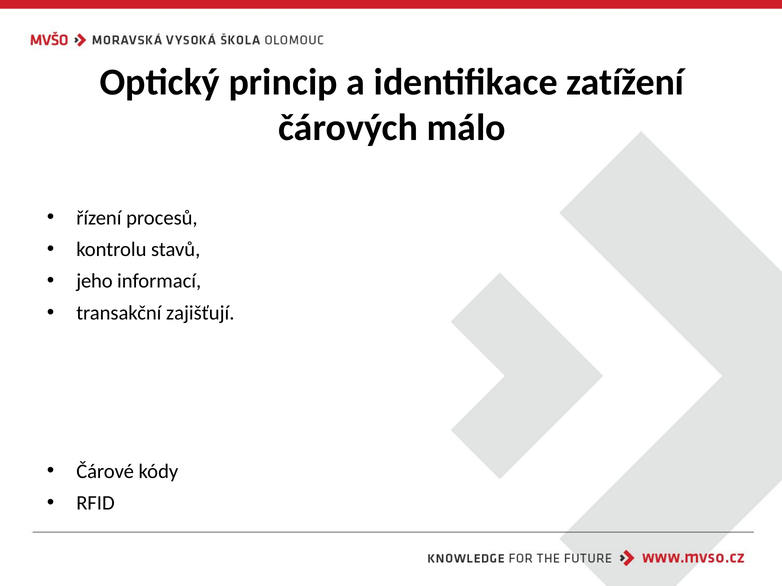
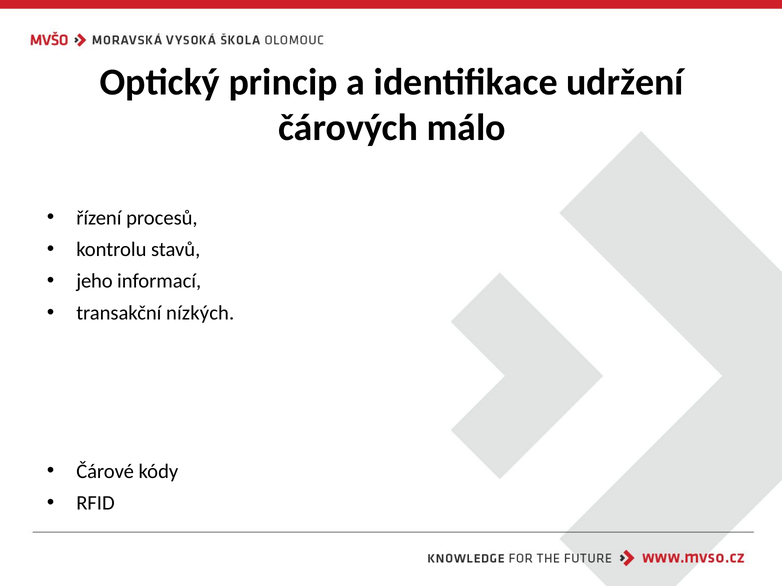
zatížení: zatížení -> udržení
zajišťují: zajišťují -> nízkých
